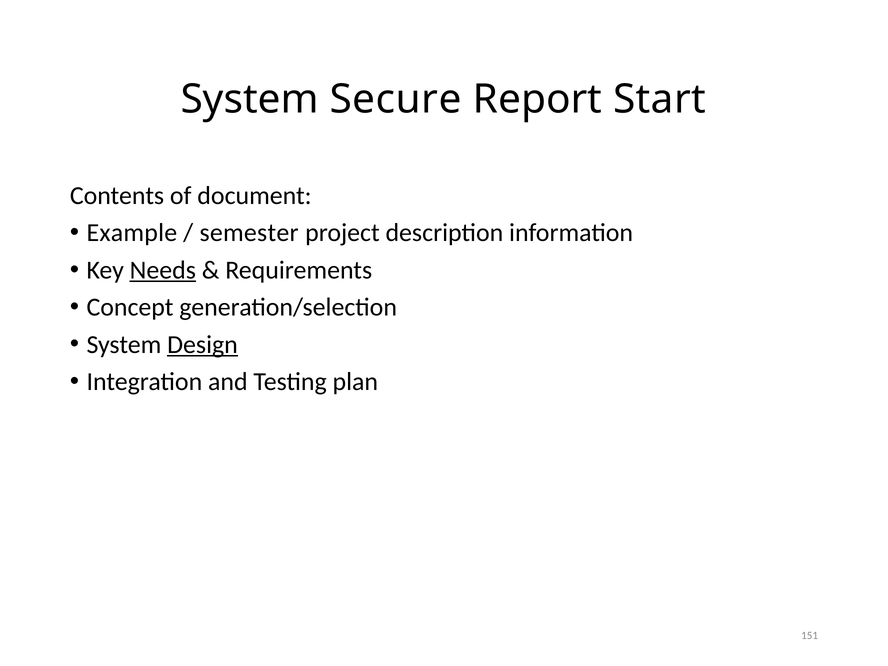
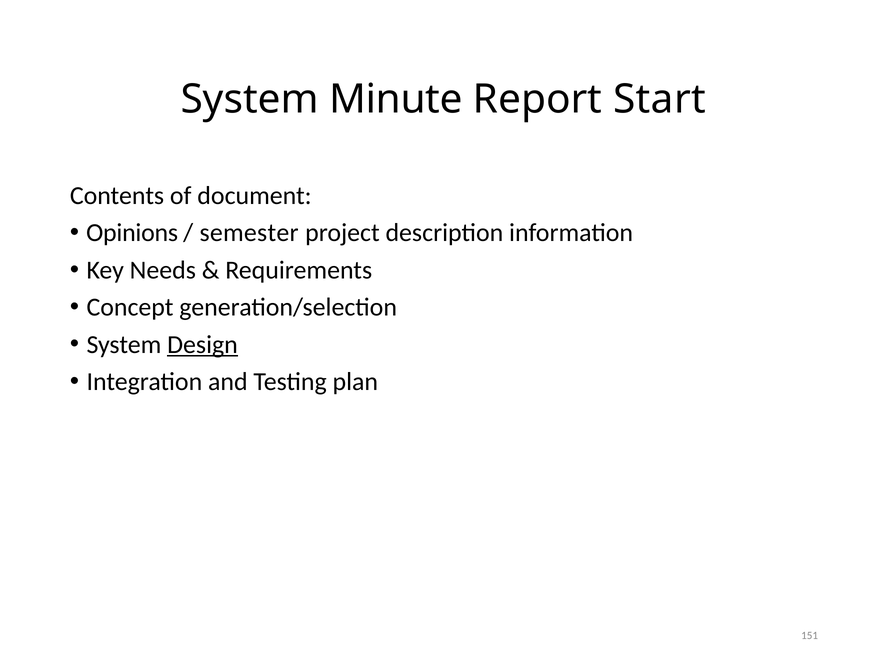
Secure: Secure -> Minute
Example: Example -> Opinions
Needs underline: present -> none
